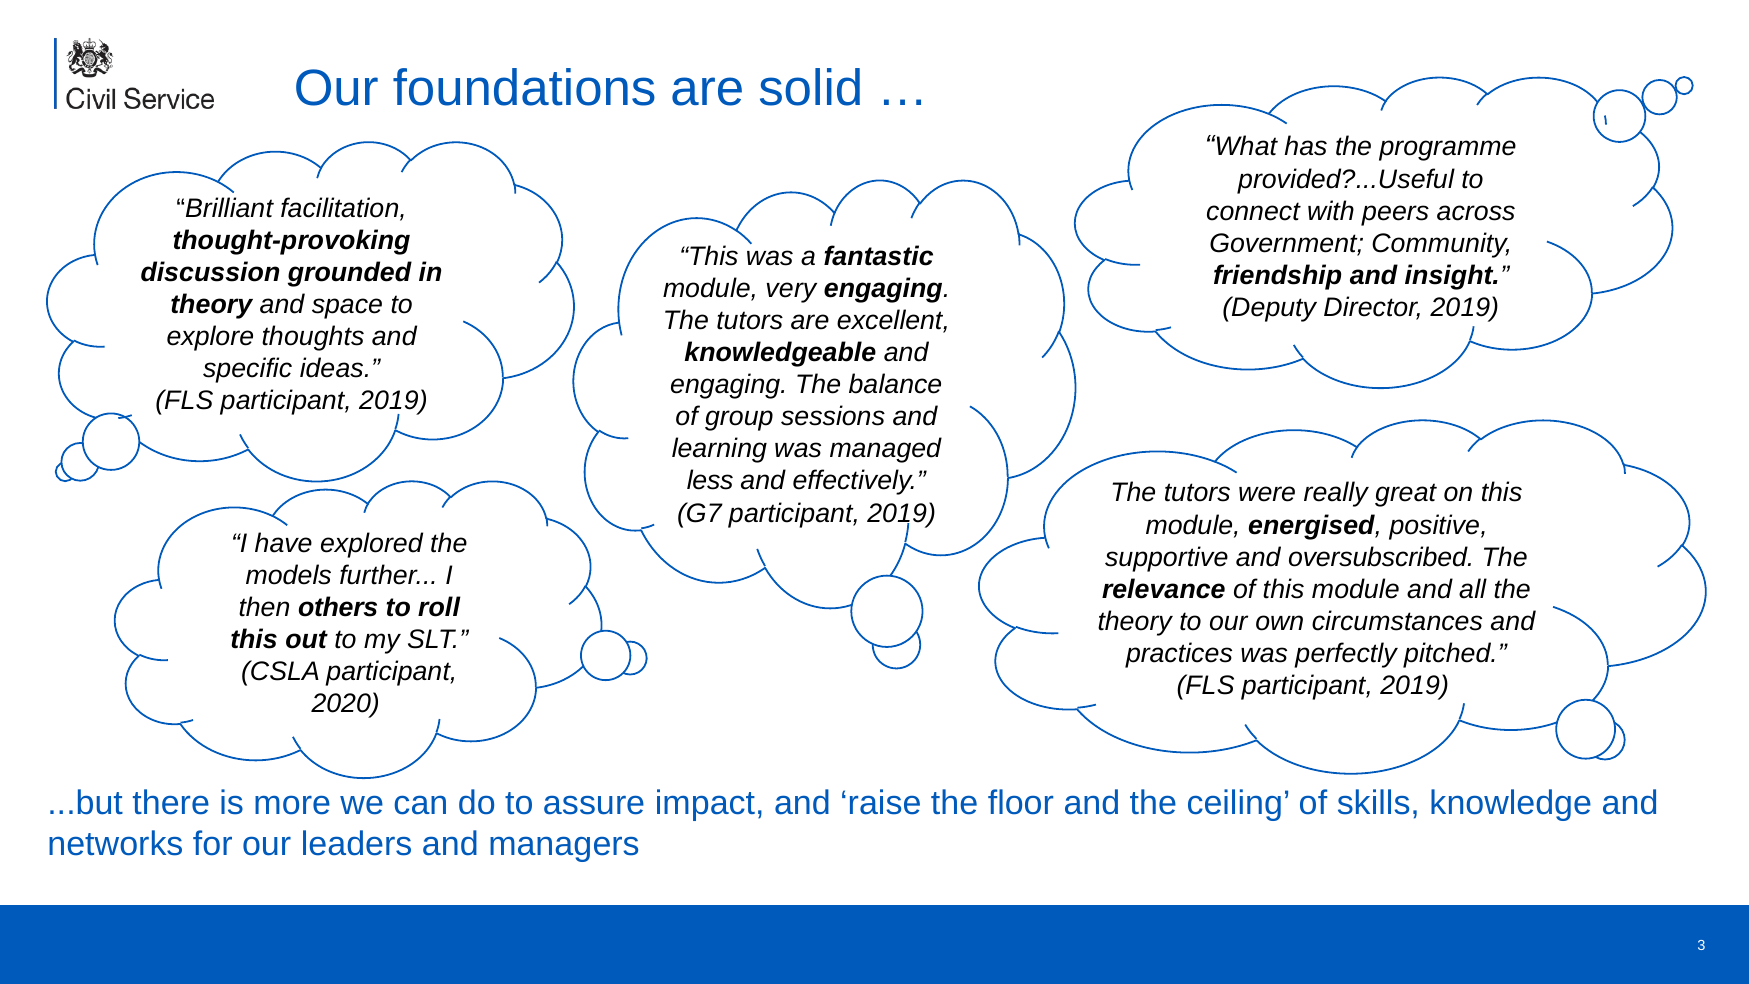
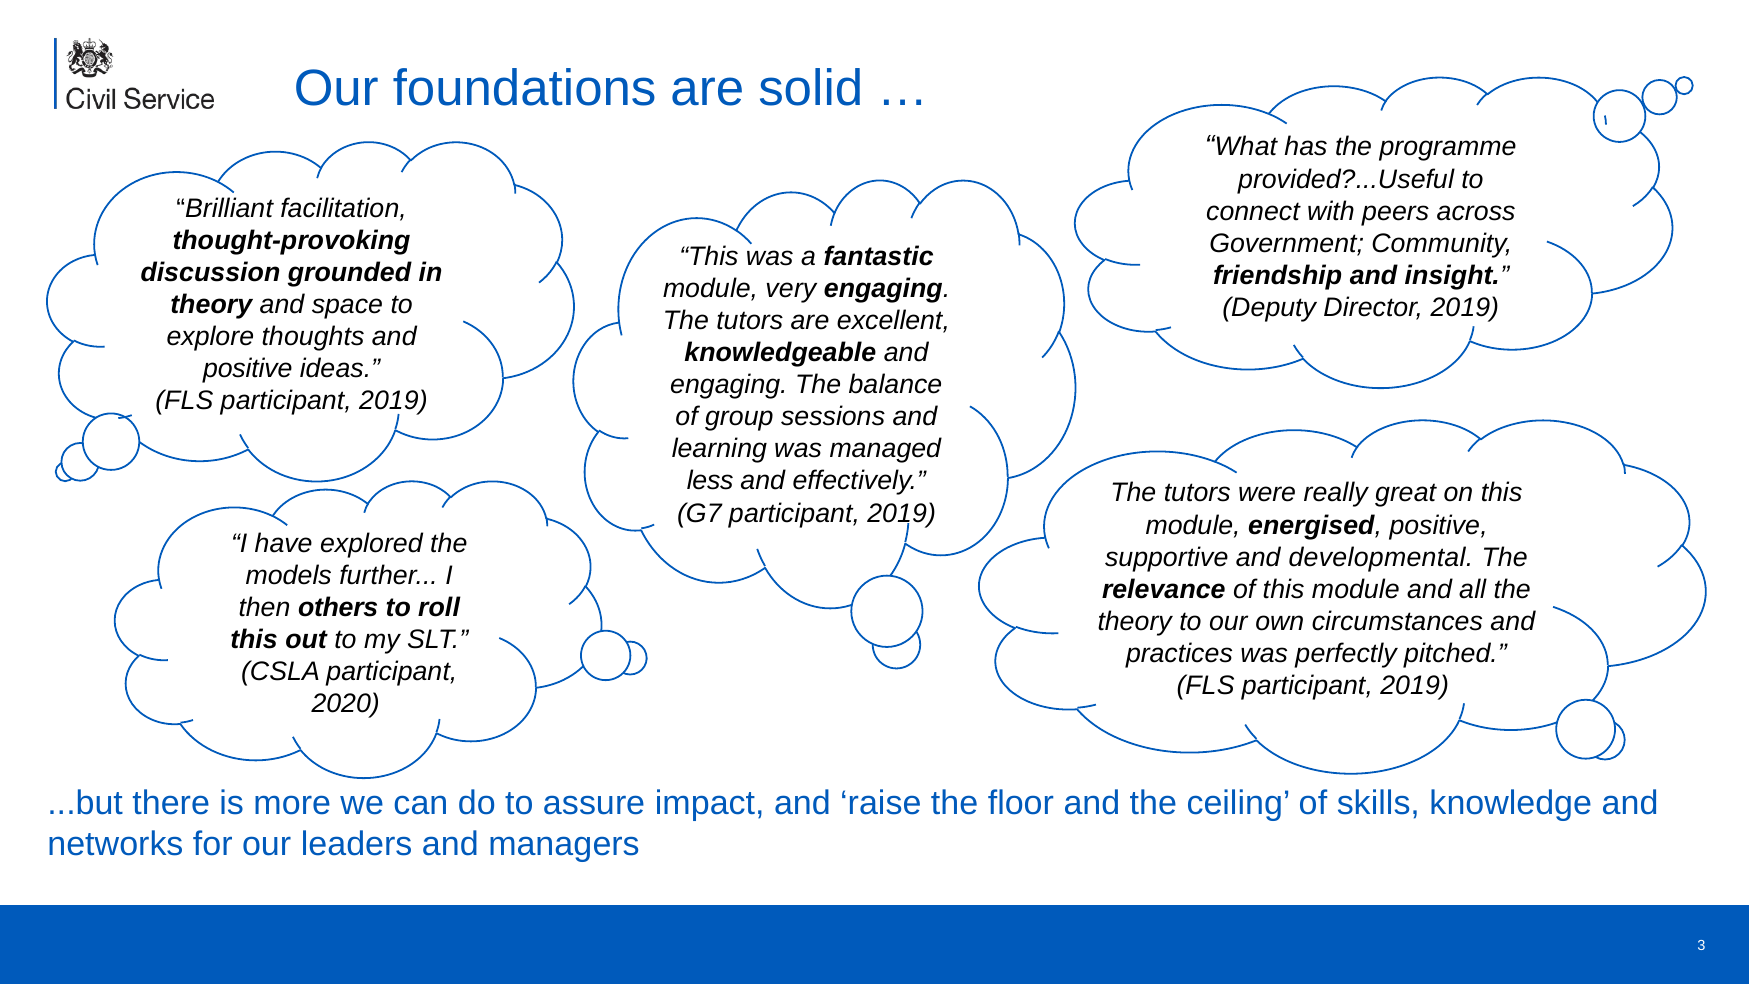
specific at (248, 369): specific -> positive
oversubscribed: oversubscribed -> developmental
